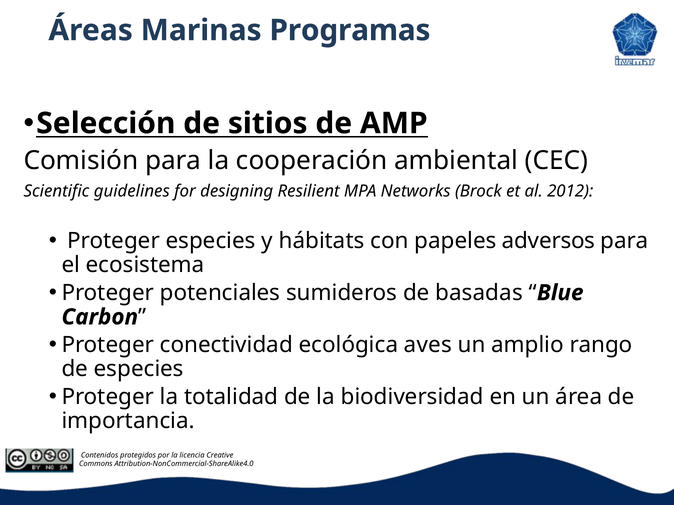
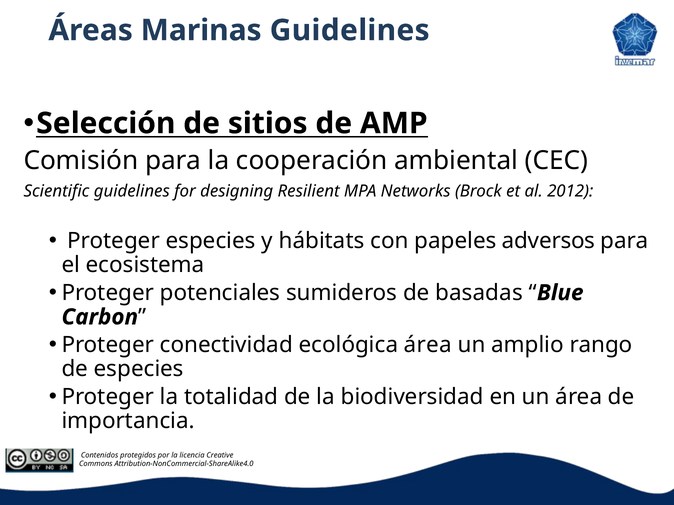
Marinas Programas: Programas -> Guidelines
ecológica aves: aves -> área
